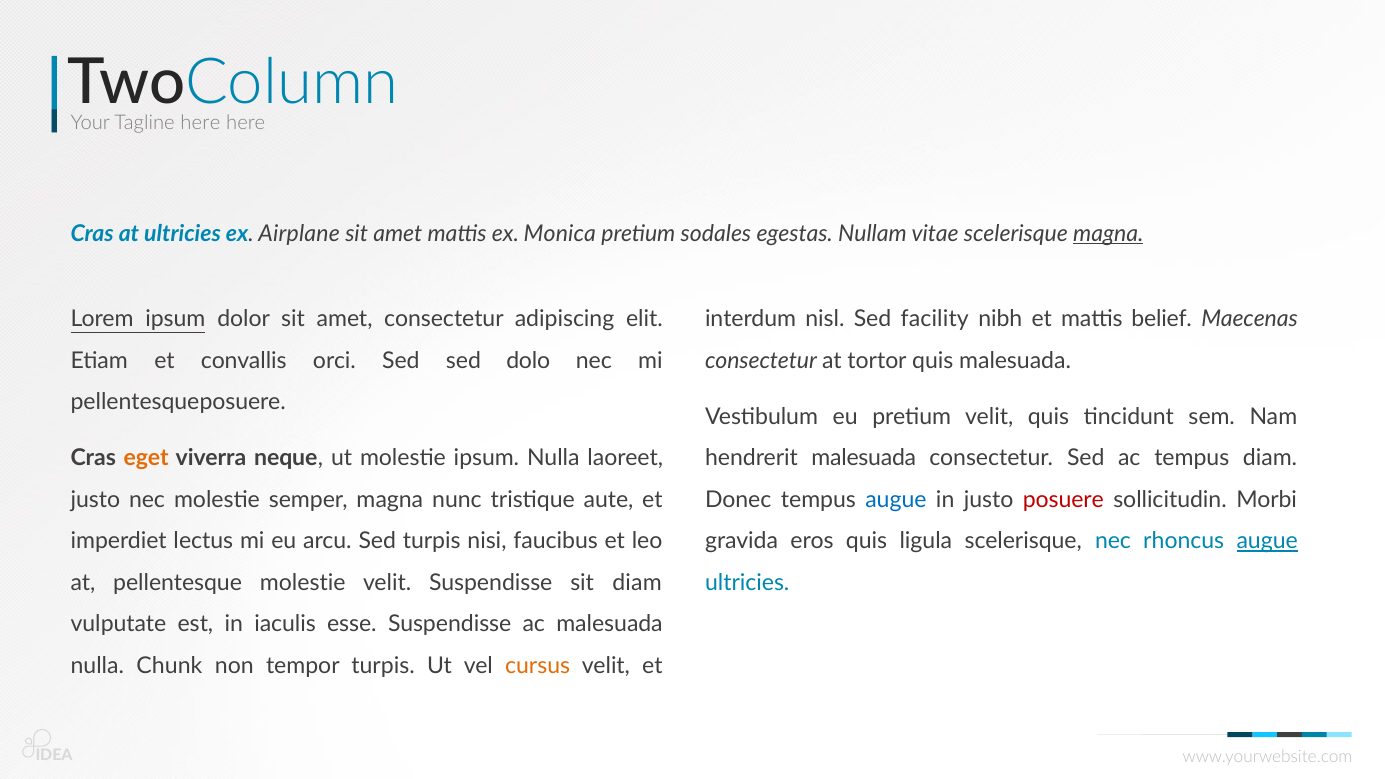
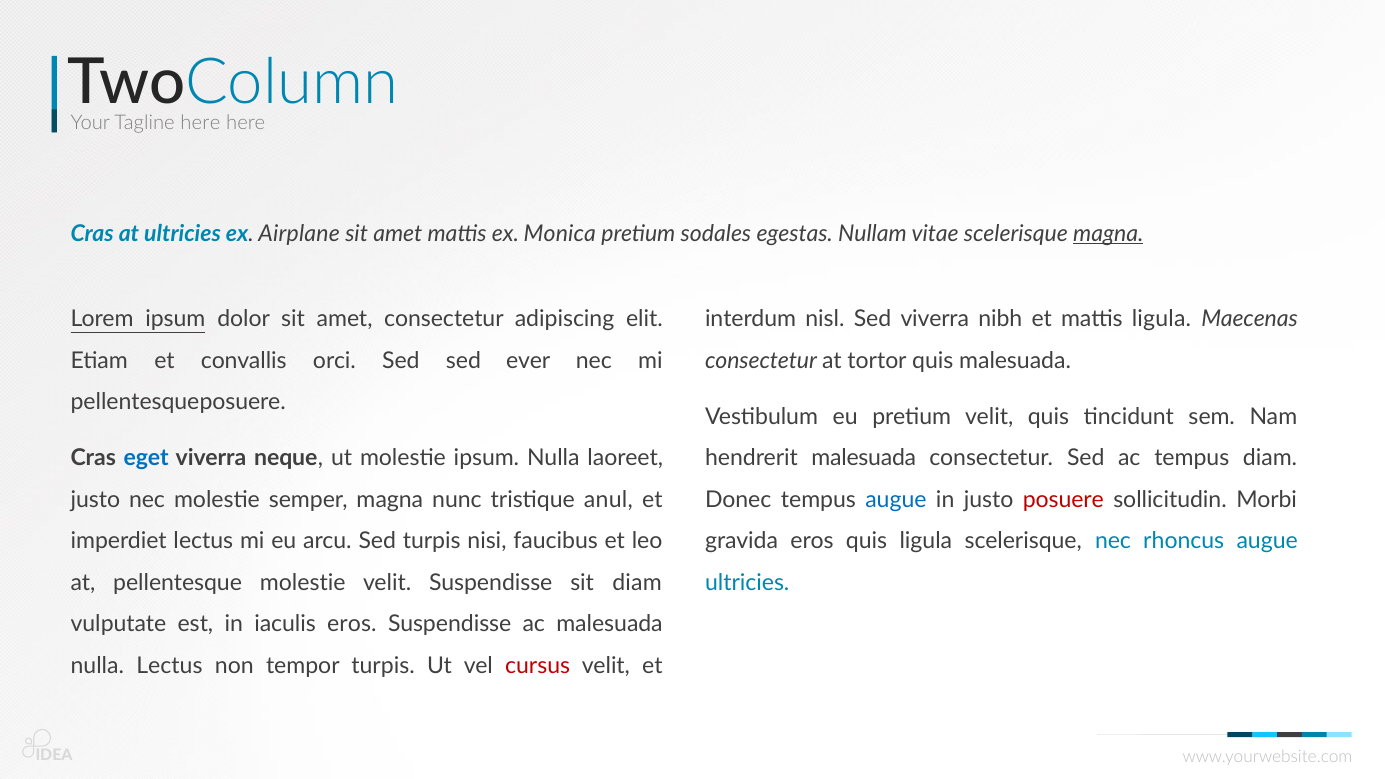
Sed facility: facility -> viverra
mattis belief: belief -> ligula
dolo: dolo -> ever
eget colour: orange -> blue
aute: aute -> anul
augue at (1267, 541) underline: present -> none
iaculis esse: esse -> eros
nulla Chunk: Chunk -> Lectus
cursus colour: orange -> red
